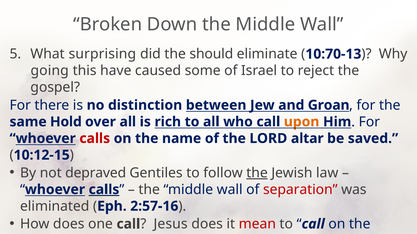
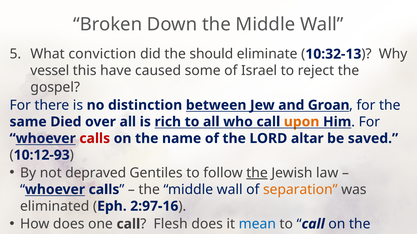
surprising: surprising -> conviction
10:70-13: 10:70-13 -> 10:32-13
going: going -> vessel
Hold: Hold -> Died
10:12-15: 10:12-15 -> 10:12-93
calls at (104, 190) underline: present -> none
separation colour: red -> orange
2:57-16: 2:57-16 -> 2:97-16
Jesus: Jesus -> Flesh
mean colour: red -> blue
